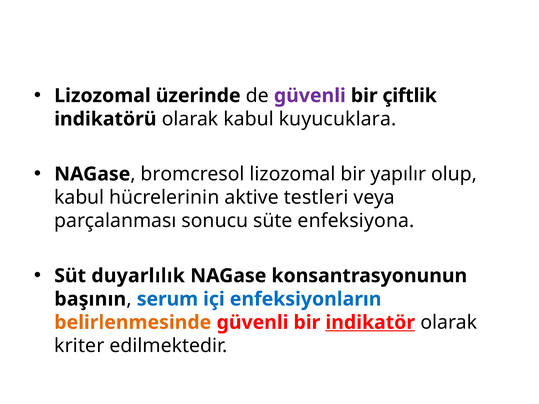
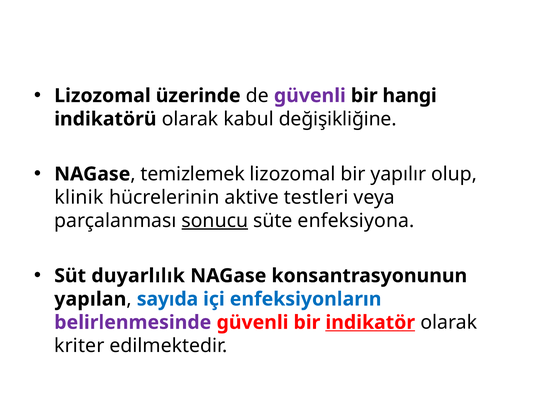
çiftlik: çiftlik -> hangi
kuyucuklara: kuyucuklara -> değişikliğine
bromcresol: bromcresol -> temizlemek
kabul at (79, 198): kabul -> klinik
sonucu underline: none -> present
başının: başının -> yapılan
serum: serum -> sayıda
belirlenmesinde colour: orange -> purple
